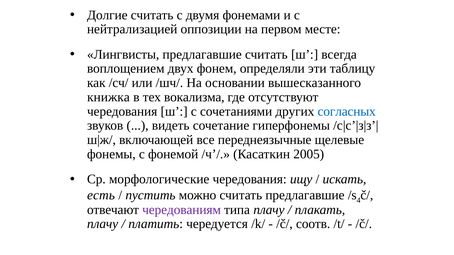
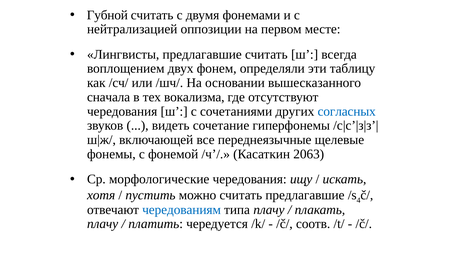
Долгие: Долгие -> Губной
книжка: книжка -> сначала
2005: 2005 -> 2063
есть: есть -> хотя
чередованиям colour: purple -> blue
